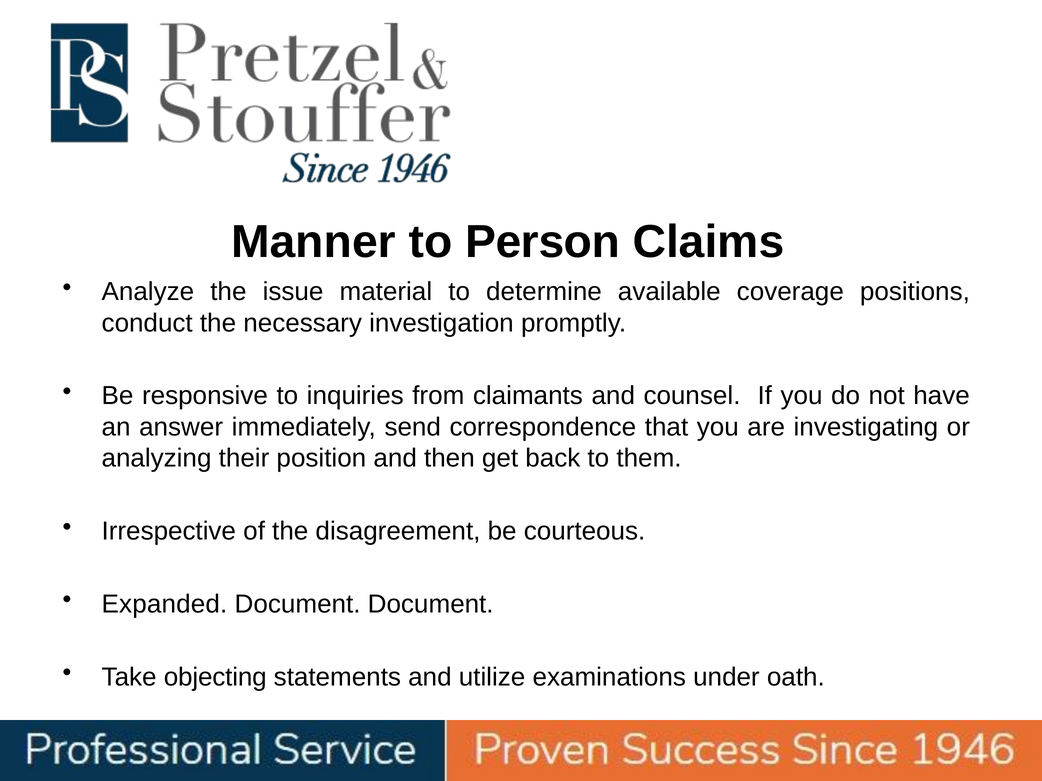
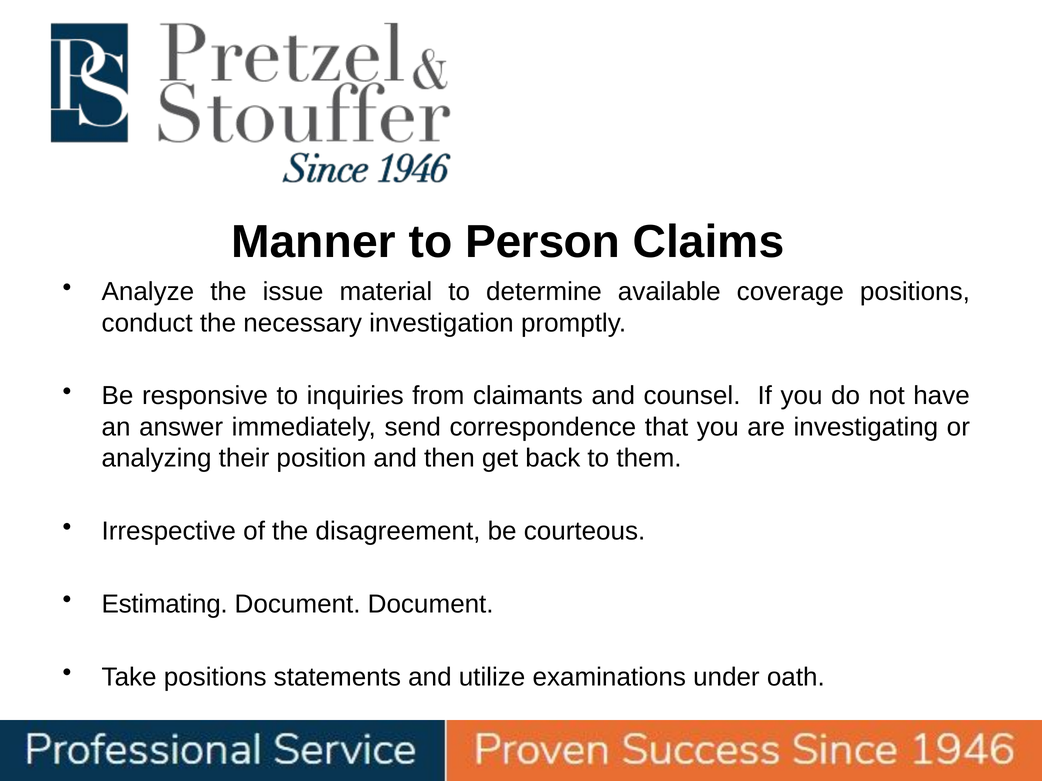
Expanded: Expanded -> Estimating
Take objecting: objecting -> positions
